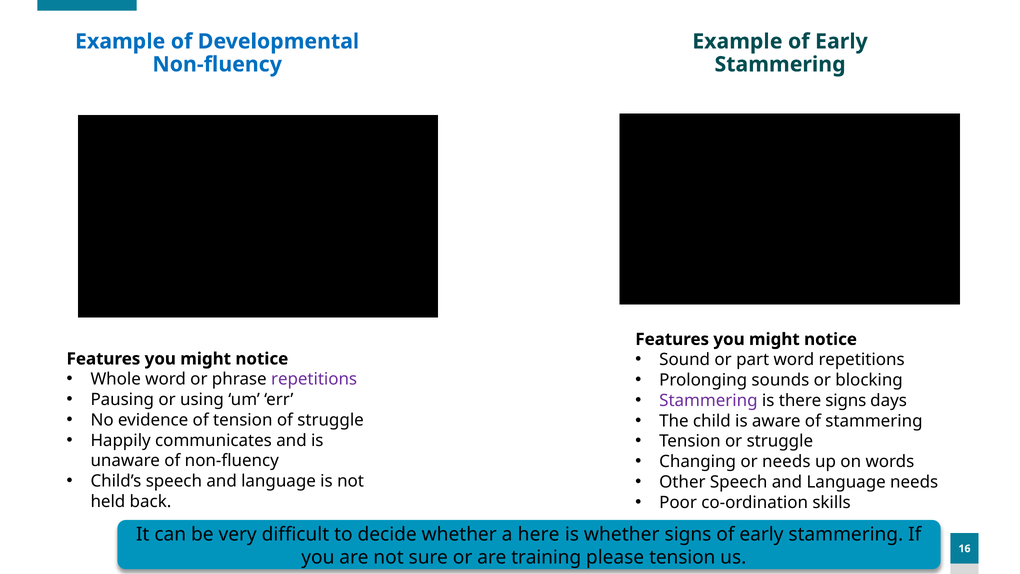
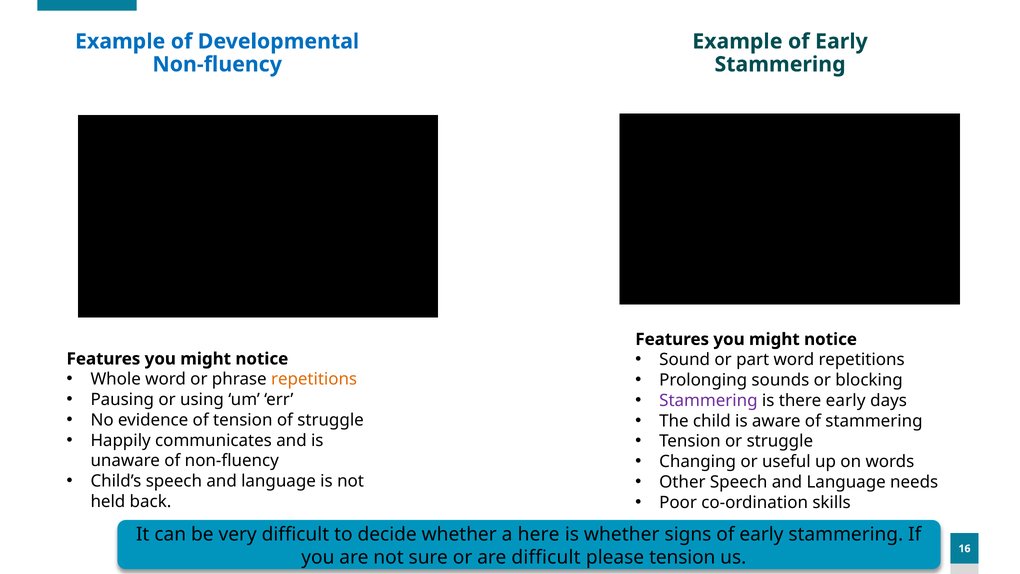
repetitions at (314, 379) colour: purple -> orange
there signs: signs -> early
or needs: needs -> useful
are training: training -> difficult
